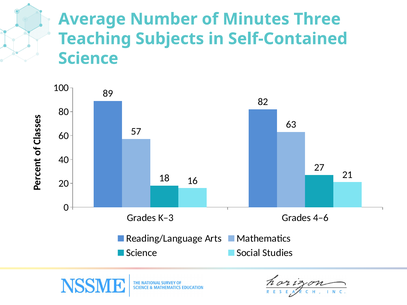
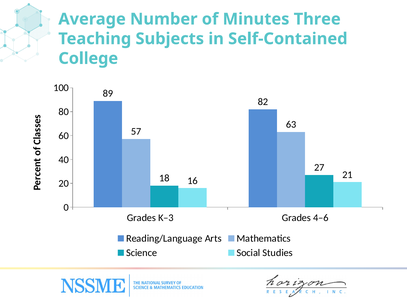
Science at (88, 58): Science -> College
